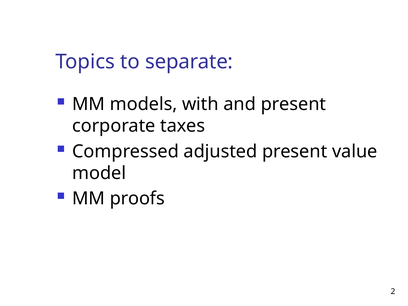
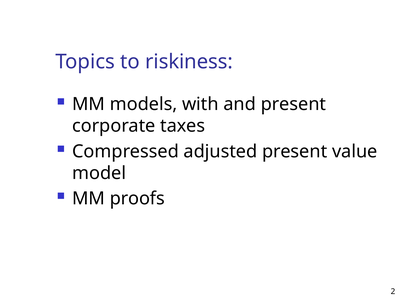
separate: separate -> riskiness
